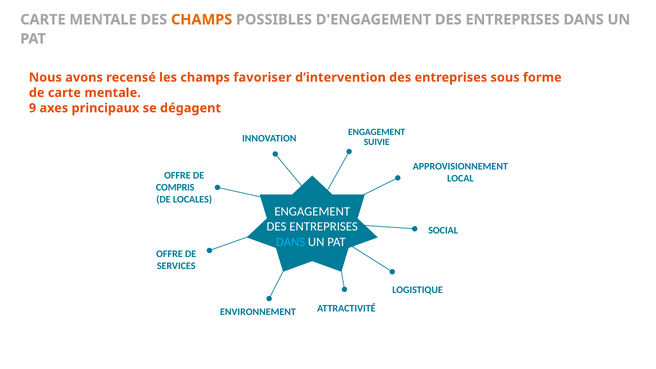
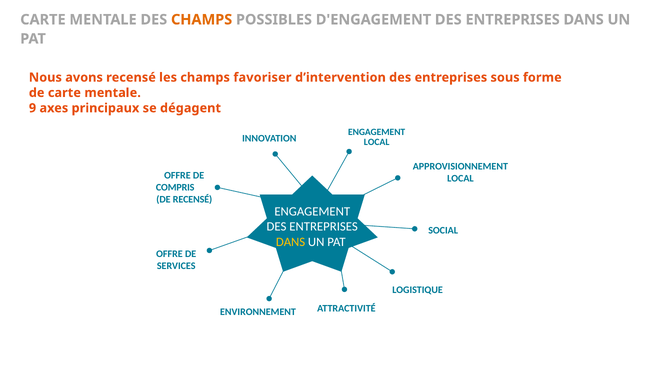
SUIVIE at (377, 142): SUIVIE -> LOCAL
DE LOCALES: LOCALES -> RECENSÉ
DANS at (291, 242) colour: light blue -> yellow
